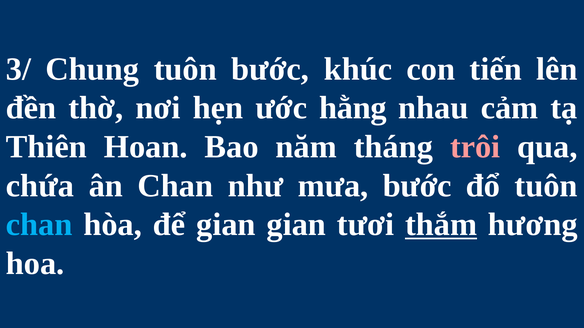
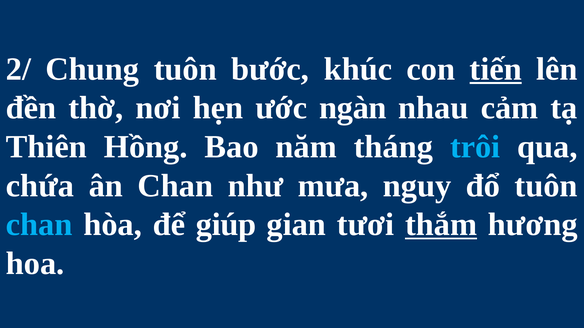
3/: 3/ -> 2/
tiến underline: none -> present
hằng: hằng -> ngàn
Hoan: Hoan -> Hồng
trôi colour: pink -> light blue
mưa bước: bước -> nguy
để gian: gian -> giúp
